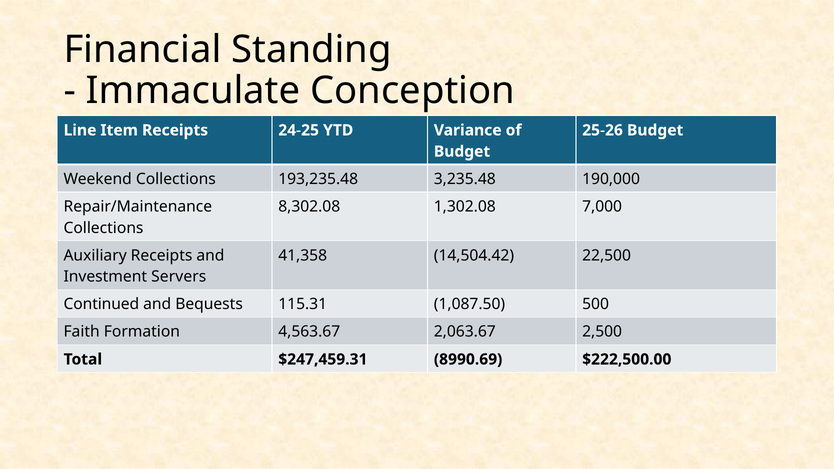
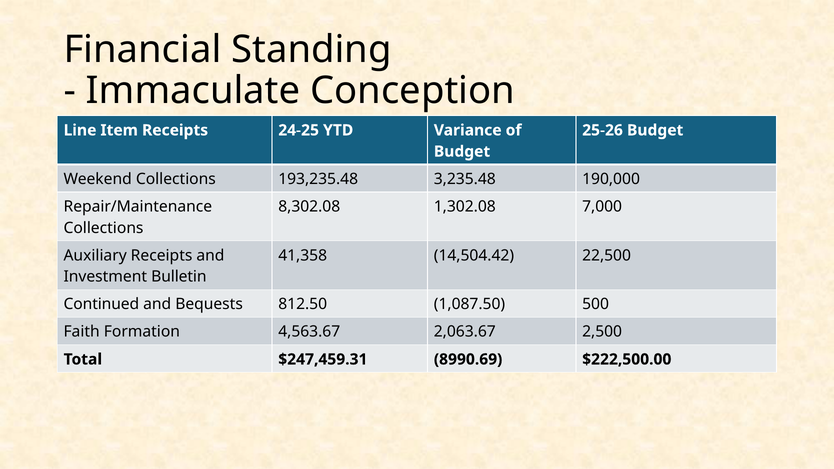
Servers: Servers -> Bulletin
115.31: 115.31 -> 812.50
